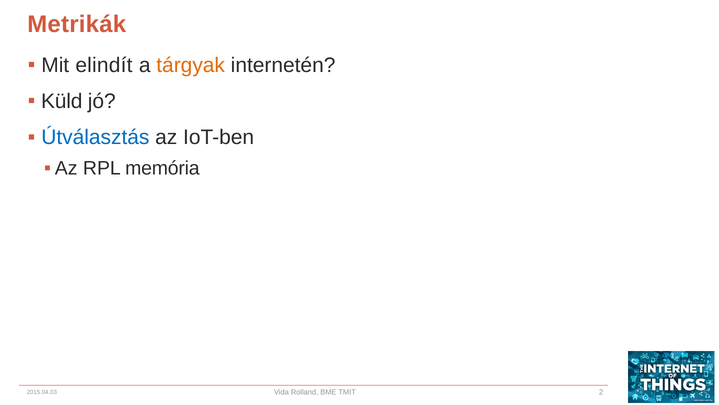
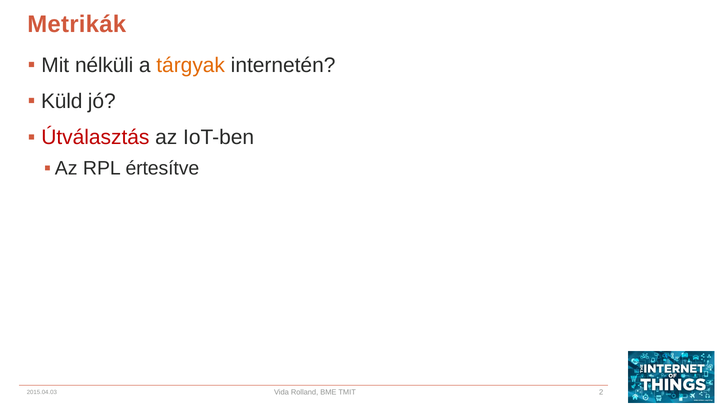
elindít: elindít -> nélküli
Útválasztás colour: blue -> red
memória: memória -> értesítve
